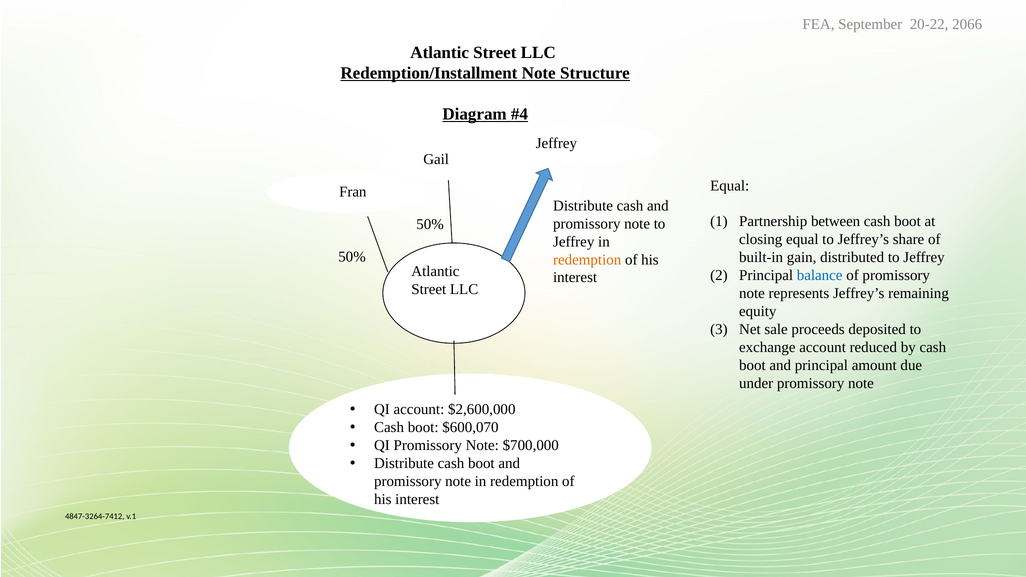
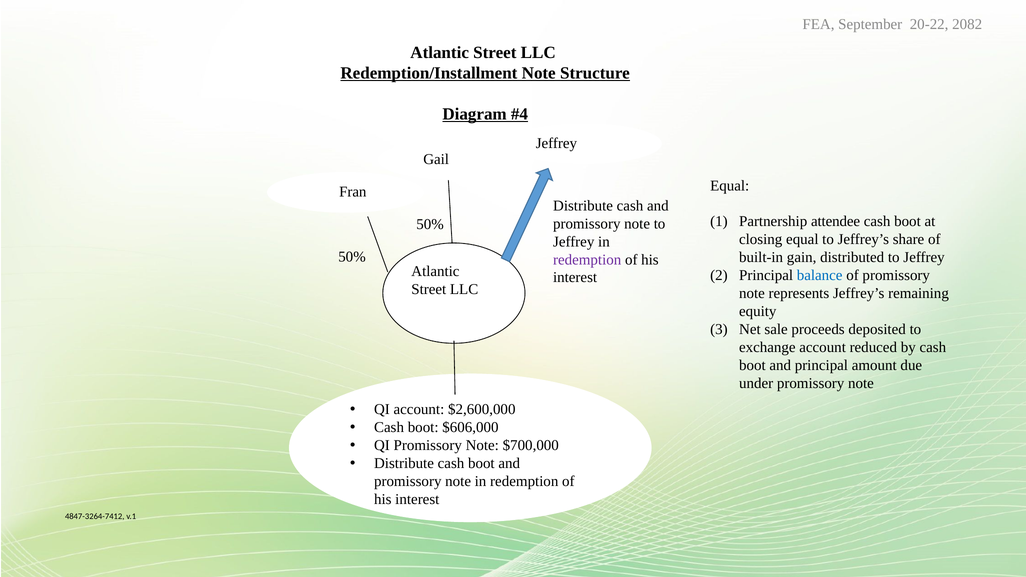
2066: 2066 -> 2082
between: between -> attendee
redemption at (587, 260) colour: orange -> purple
$600,070: $600,070 -> $606,000
